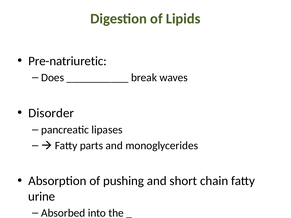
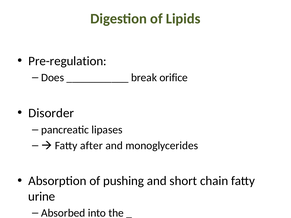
Pre-natriuretic: Pre-natriuretic -> Pre-regulation
waves: waves -> orifice
parts: parts -> after
